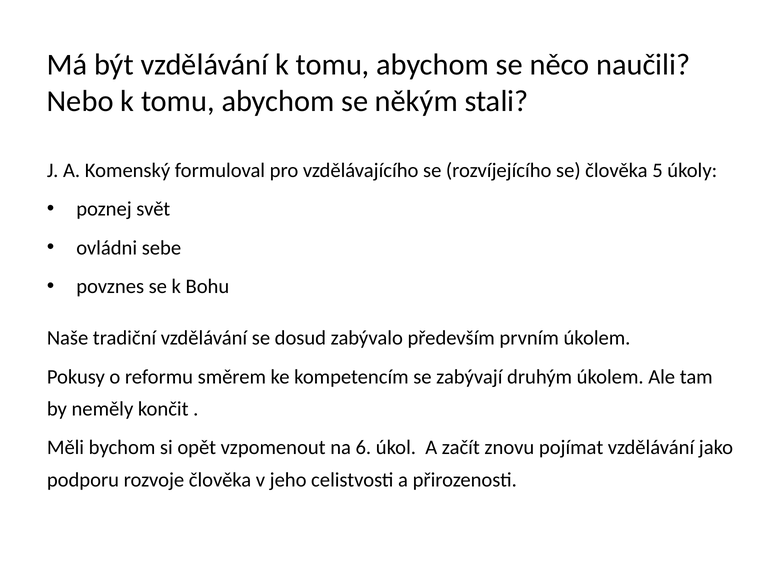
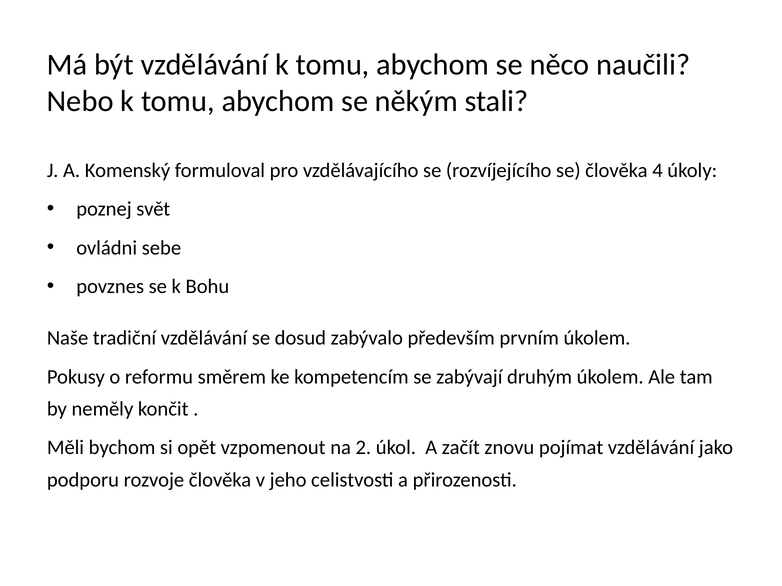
5: 5 -> 4
6: 6 -> 2
